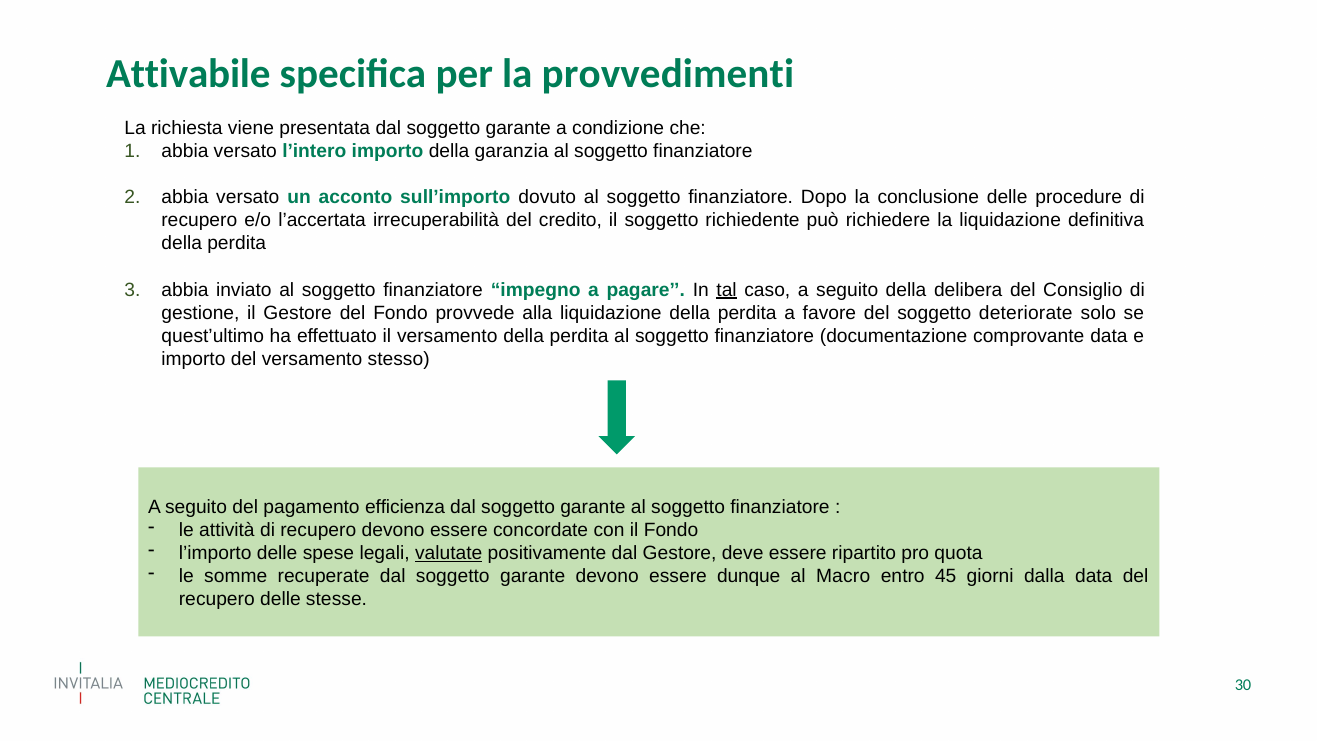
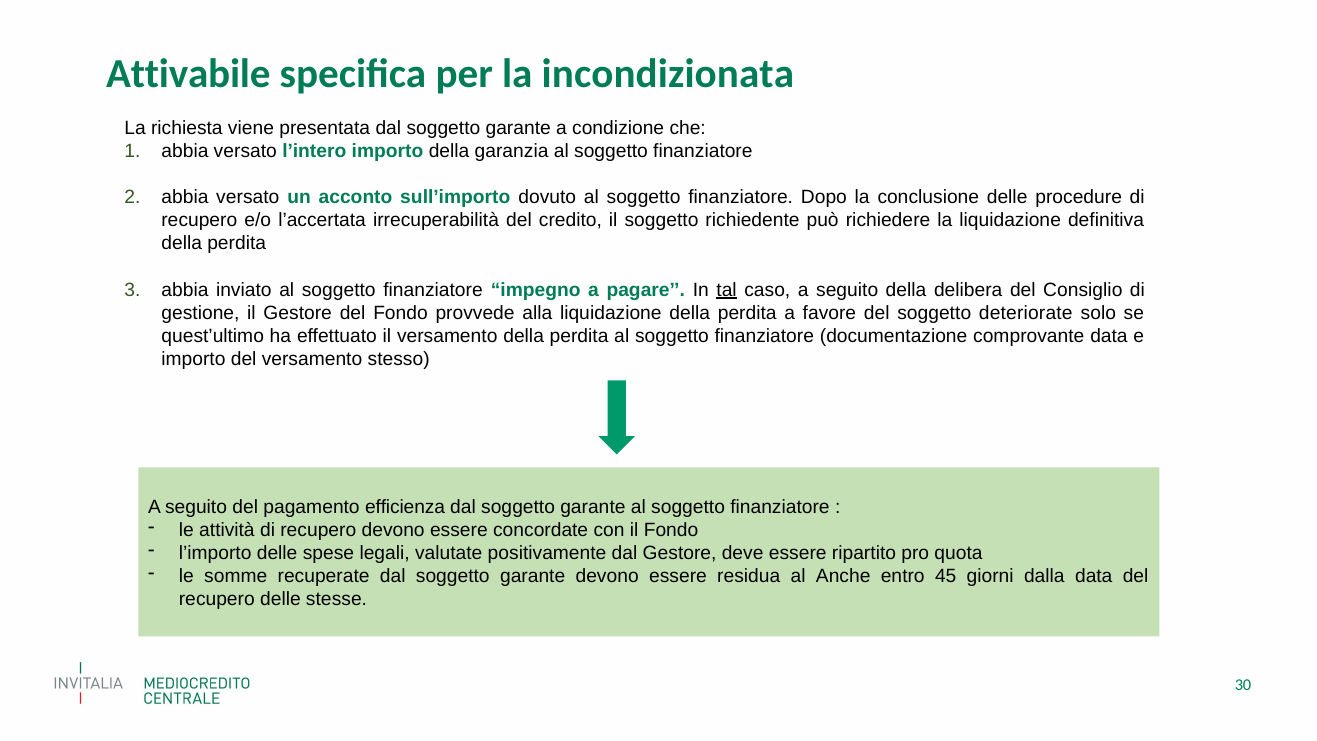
provvedimenti: provvedimenti -> incondizionata
valutate underline: present -> none
dunque: dunque -> residua
Macro: Macro -> Anche
